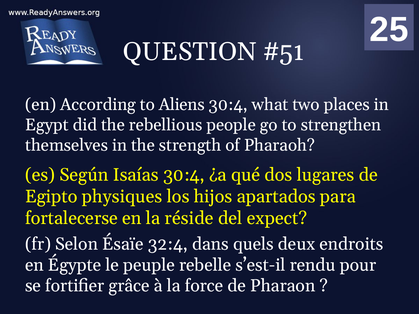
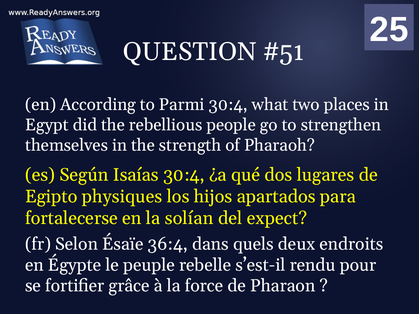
Aliens: Aliens -> Parmi
réside: réside -> solían
32:4: 32:4 -> 36:4
